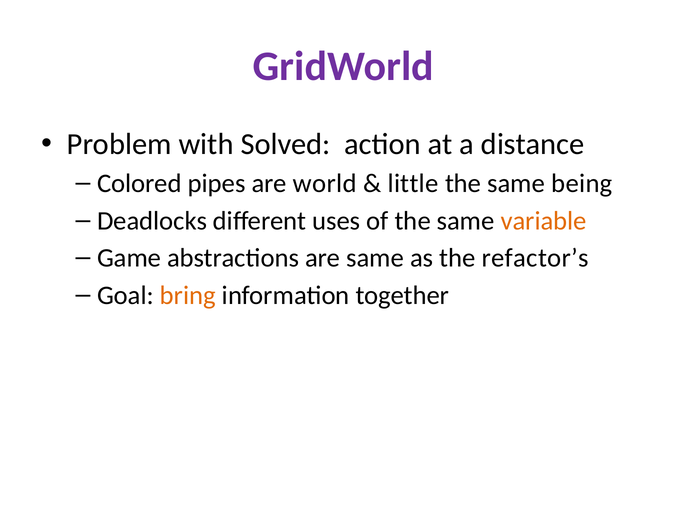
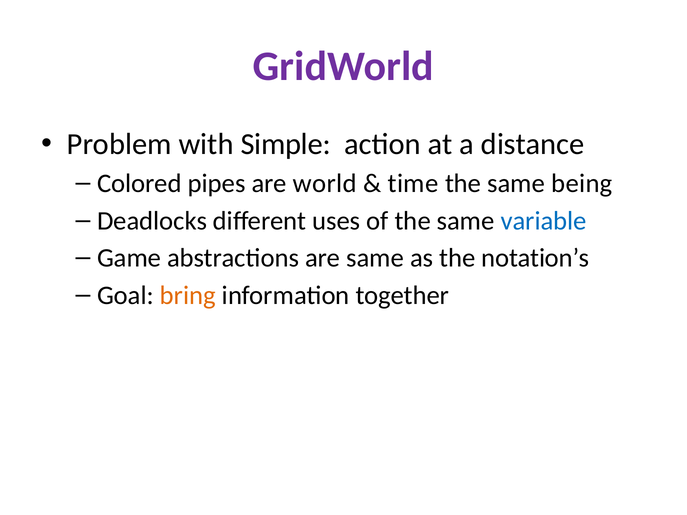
Solved: Solved -> Simple
little: little -> time
variable colour: orange -> blue
refactor’s: refactor’s -> notation’s
